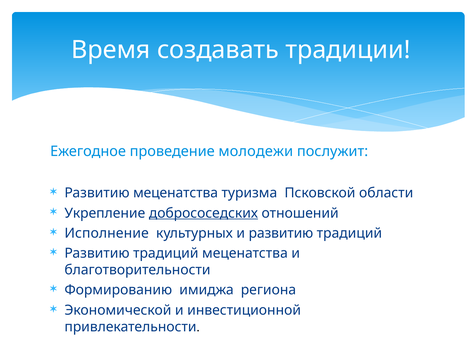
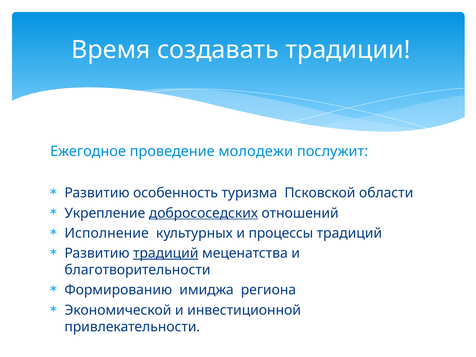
Развитию меценатства: меценатства -> особенность
и развитию: развитию -> процессы
традиций at (166, 253) underline: none -> present
